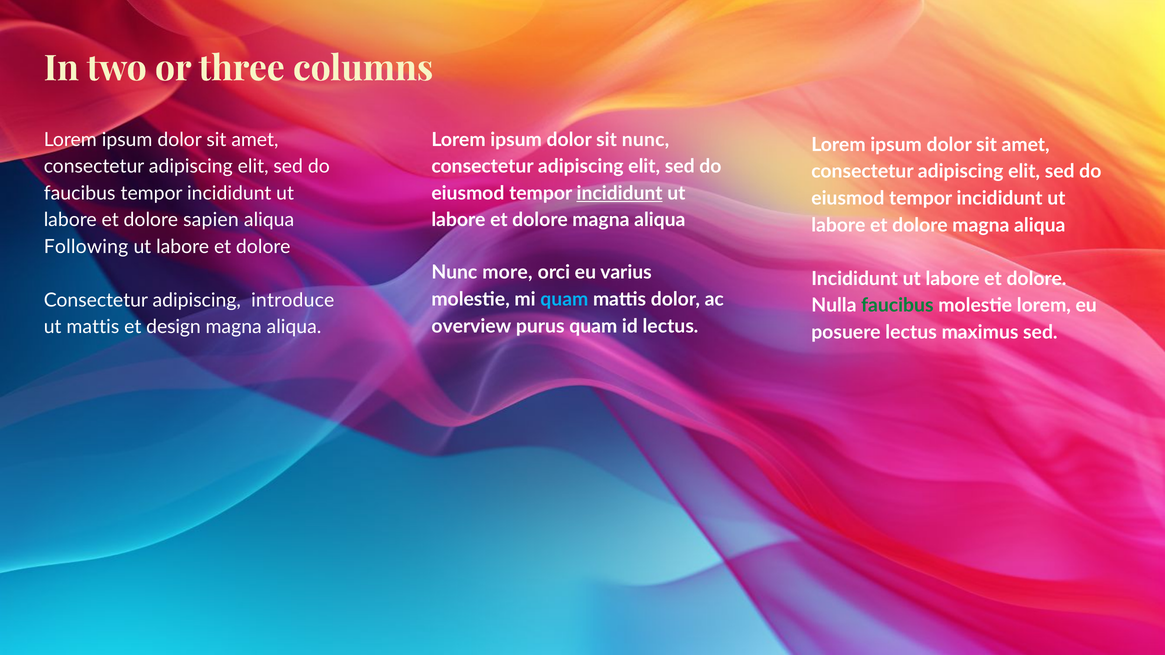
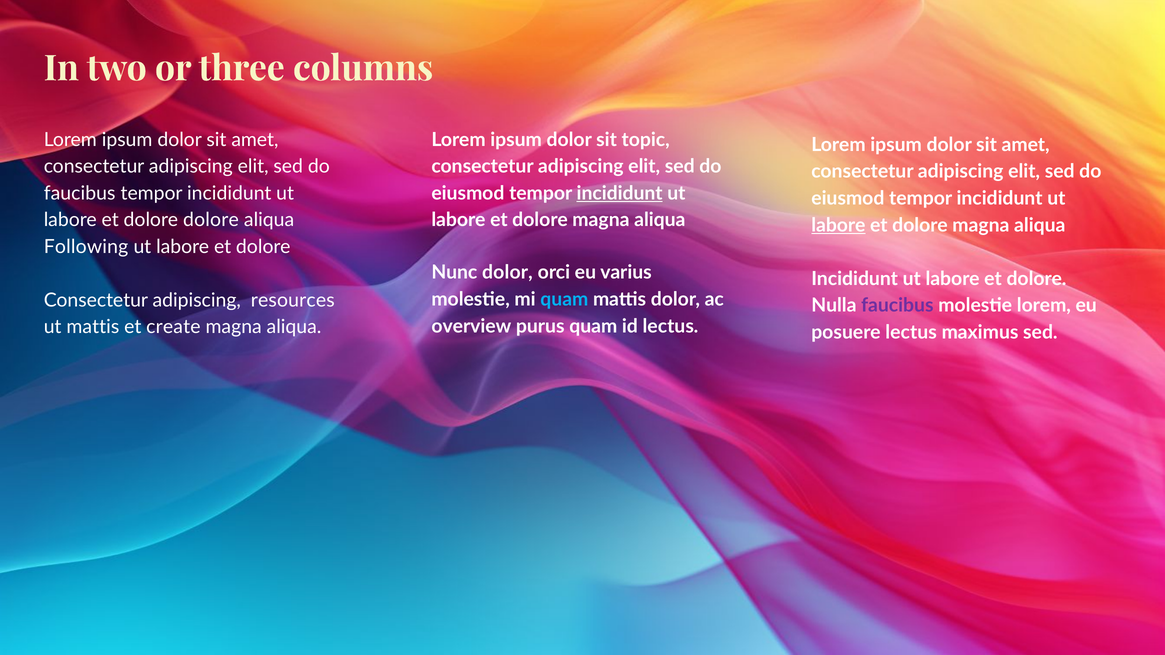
sit nunc: nunc -> topic
dolore sapien: sapien -> dolore
labore at (838, 225) underline: none -> present
Nunc more: more -> dolor
introduce: introduce -> resources
faucibus at (897, 306) colour: green -> purple
design: design -> create
